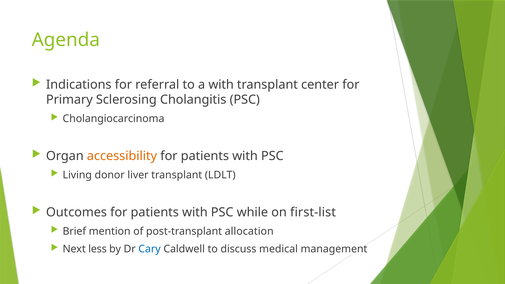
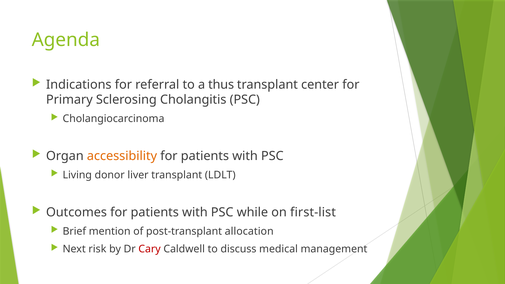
a with: with -> thus
less: less -> risk
Cary colour: blue -> red
